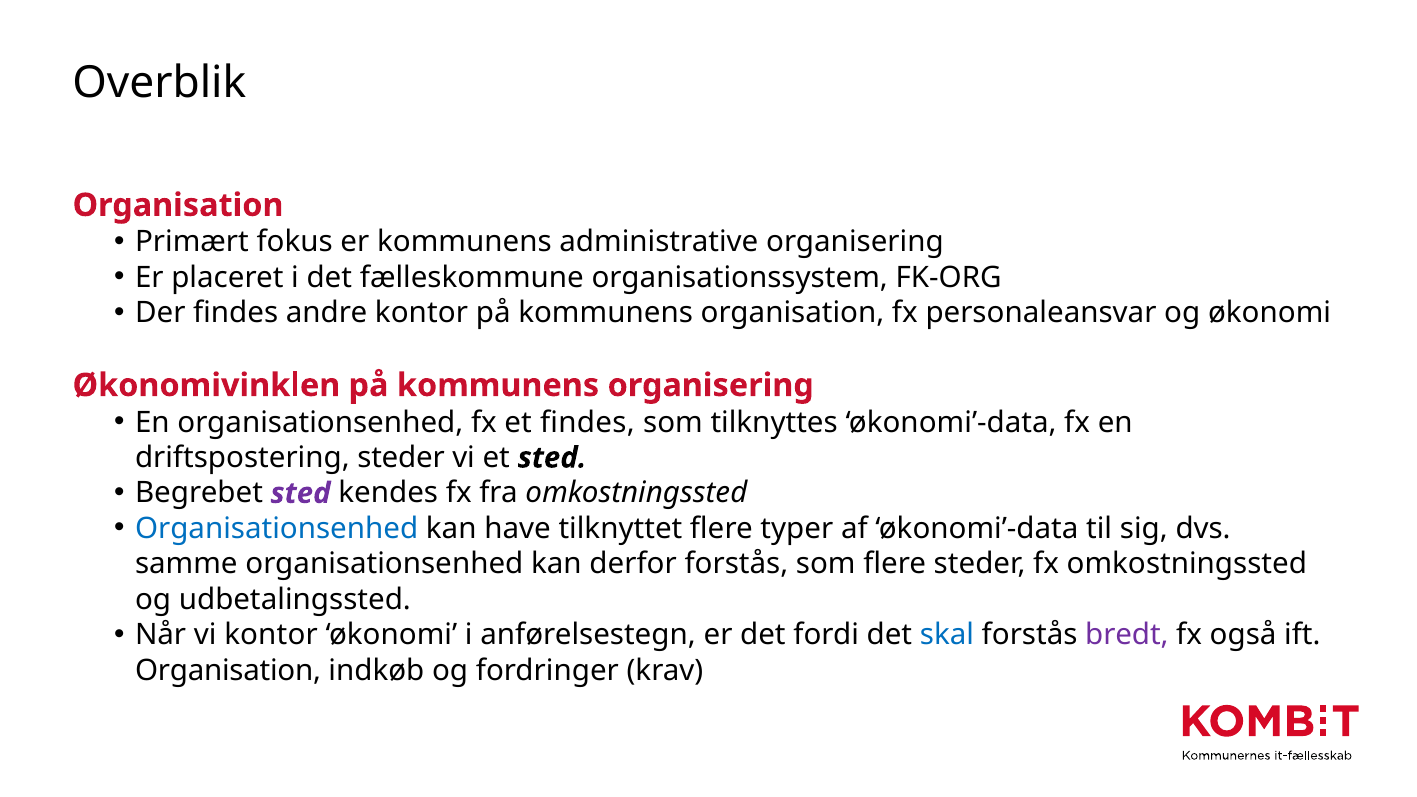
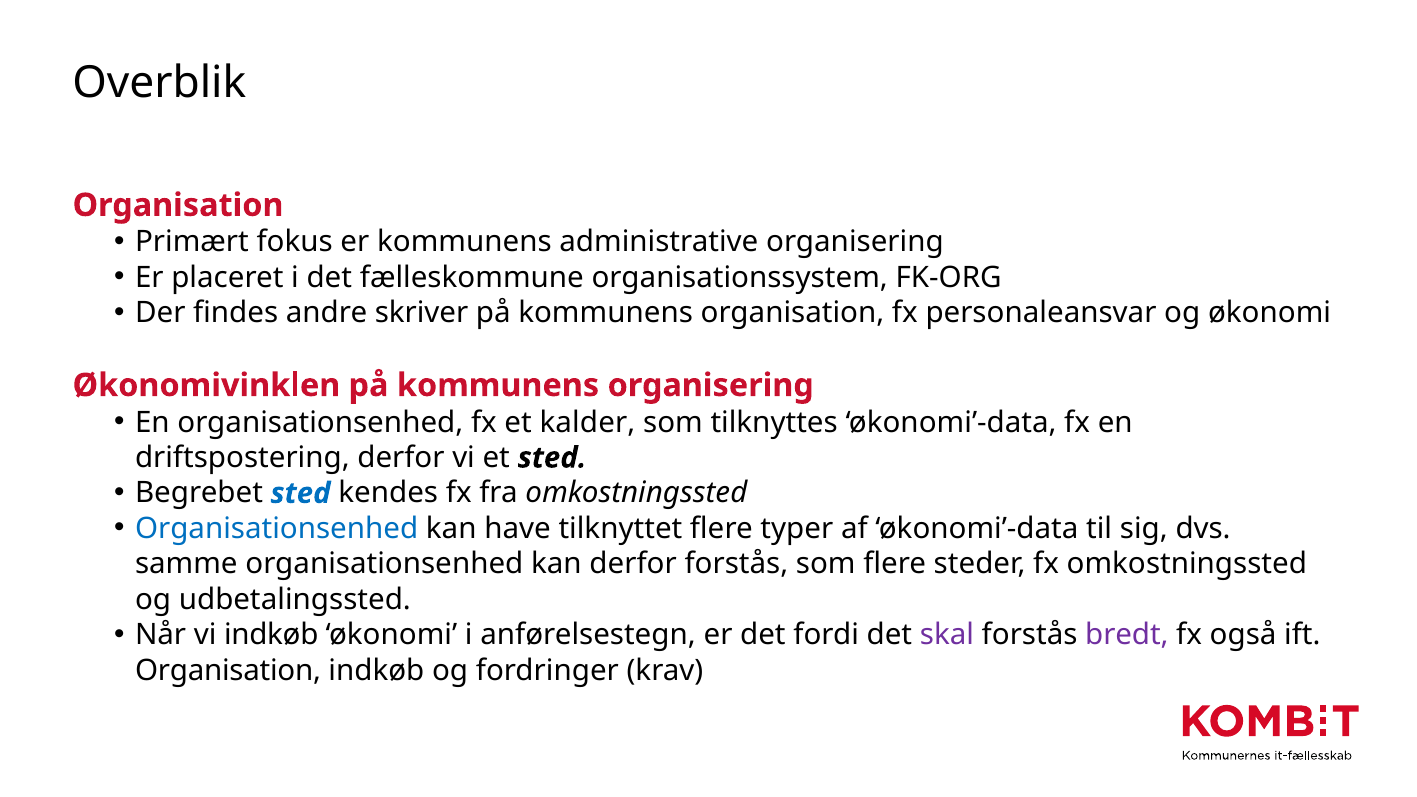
andre kontor: kontor -> skriver
et findes: findes -> kalder
driftspostering steder: steder -> derfor
sted at (301, 493) colour: purple -> blue
vi kontor: kontor -> indkøb
skal colour: blue -> purple
